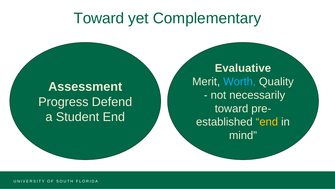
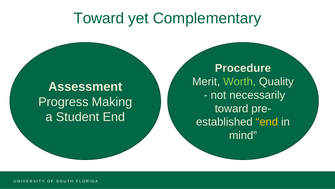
Evaluative: Evaluative -> Procedure
Worth colour: light blue -> light green
Defend: Defend -> Making
